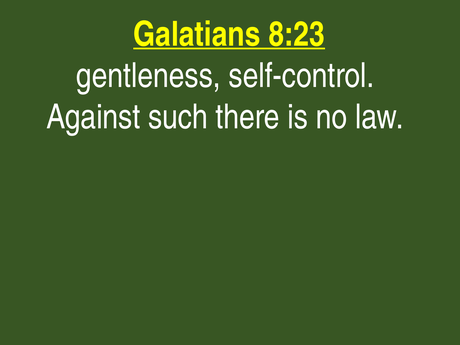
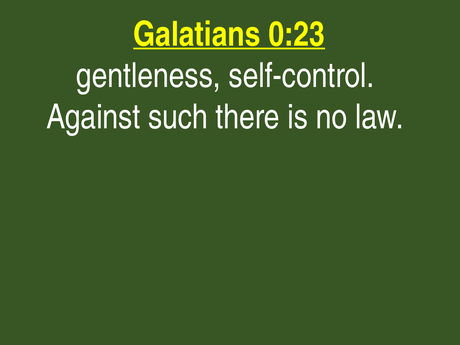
8:23: 8:23 -> 0:23
